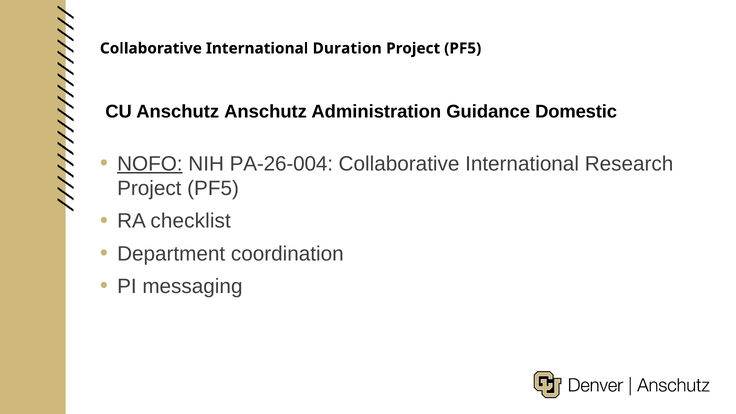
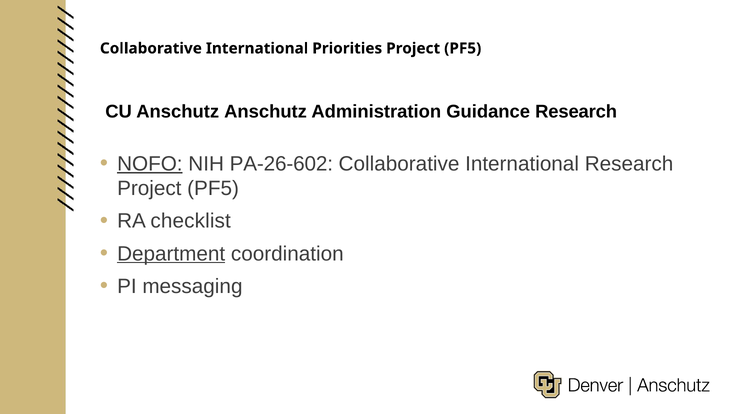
Duration: Duration -> Priorities
Guidance Domestic: Domestic -> Research
PA-26-004: PA-26-004 -> PA-26-602
Department underline: none -> present
